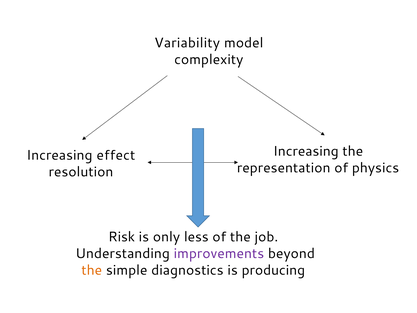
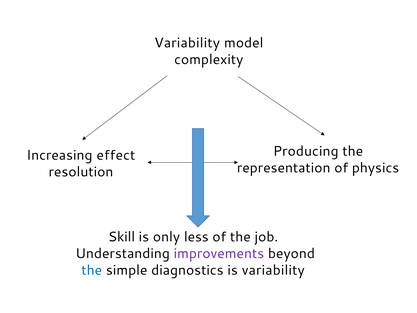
Increasing at (306, 151): Increasing -> Producing
Risk: Risk -> Skill
the at (92, 270) colour: orange -> blue
is producing: producing -> variability
